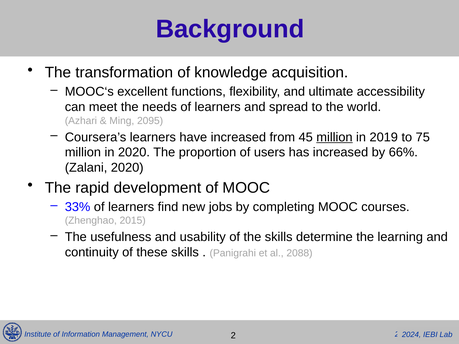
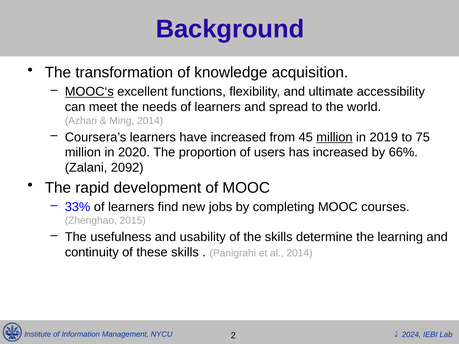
MOOC‘s underline: none -> present
Ming 2095: 2095 -> 2014
Zalani 2020: 2020 -> 2092
al 2088: 2088 -> 2014
